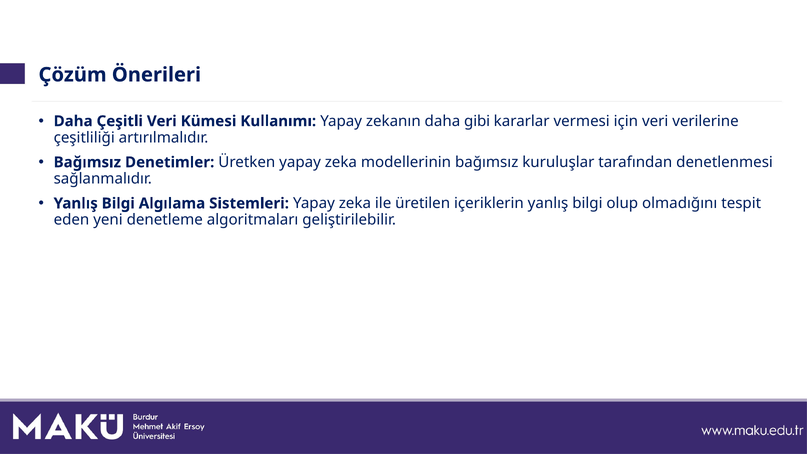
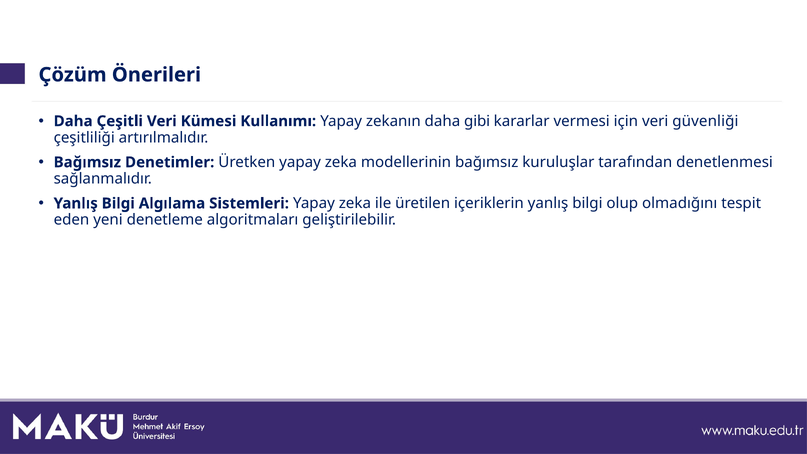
verilerine: verilerine -> güvenliği
